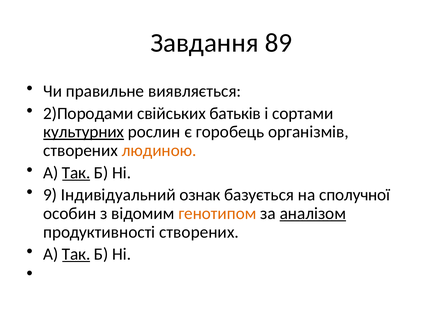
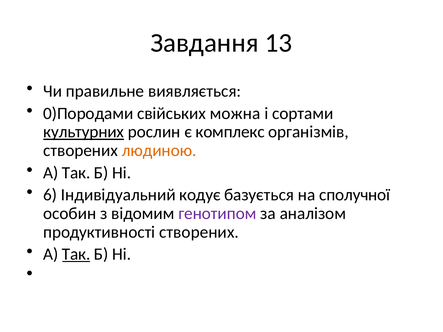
89: 89 -> 13
2)Породами: 2)Породами -> 0)Породами
батьків: батьків -> можна
горобець: горобець -> комплекс
Так at (76, 173) underline: present -> none
9: 9 -> 6
ознак: ознак -> кодує
генотипом colour: orange -> purple
аналізом underline: present -> none
